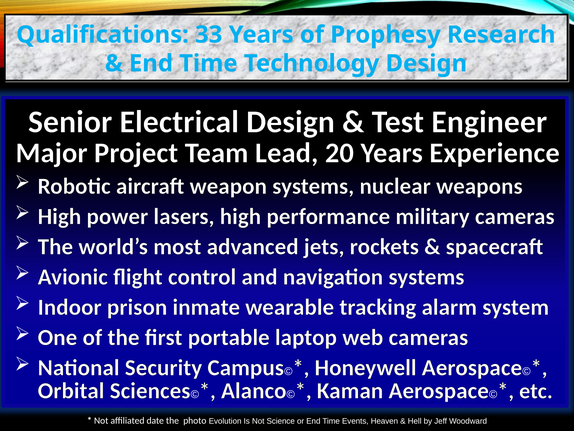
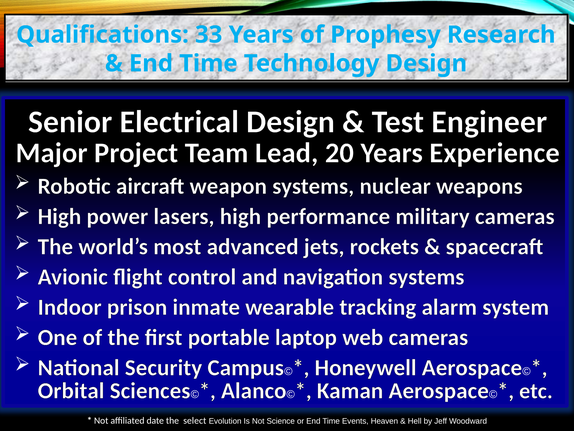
photo: photo -> select
